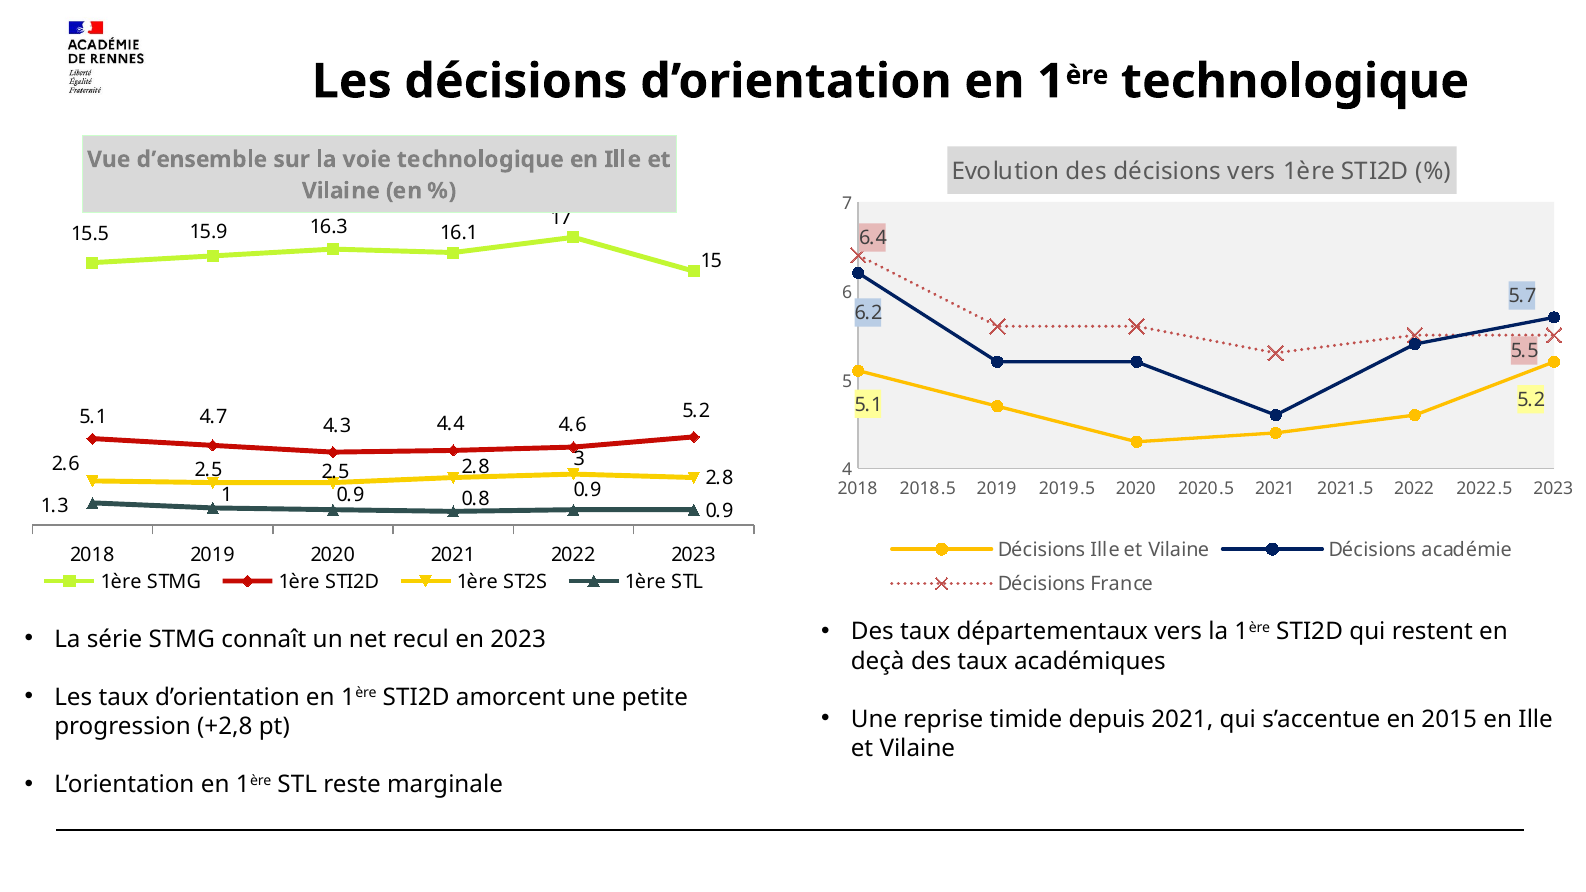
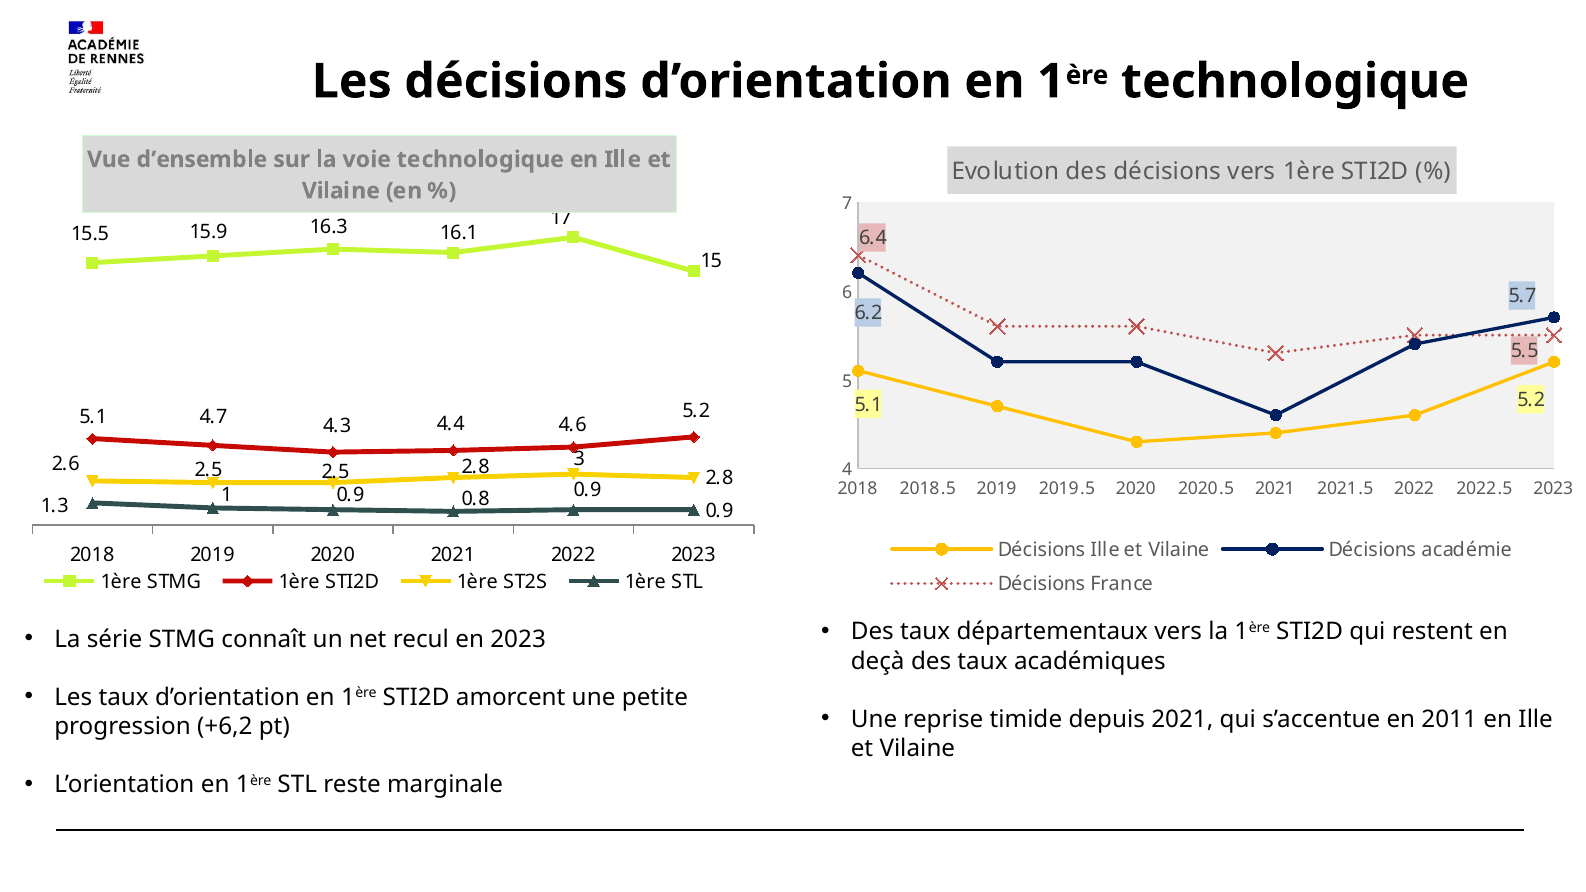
2015: 2015 -> 2011
+2,8: +2,8 -> +6,2
